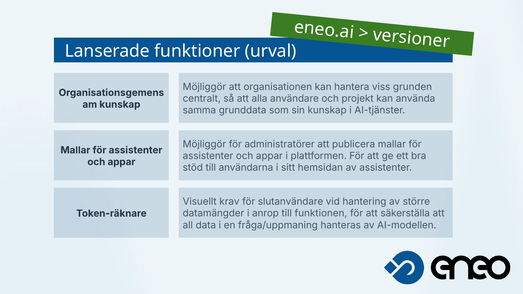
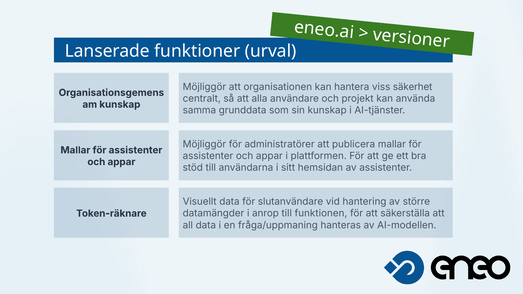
grunden: grunden -> säkerhet
Visuellt krav: krav -> data
